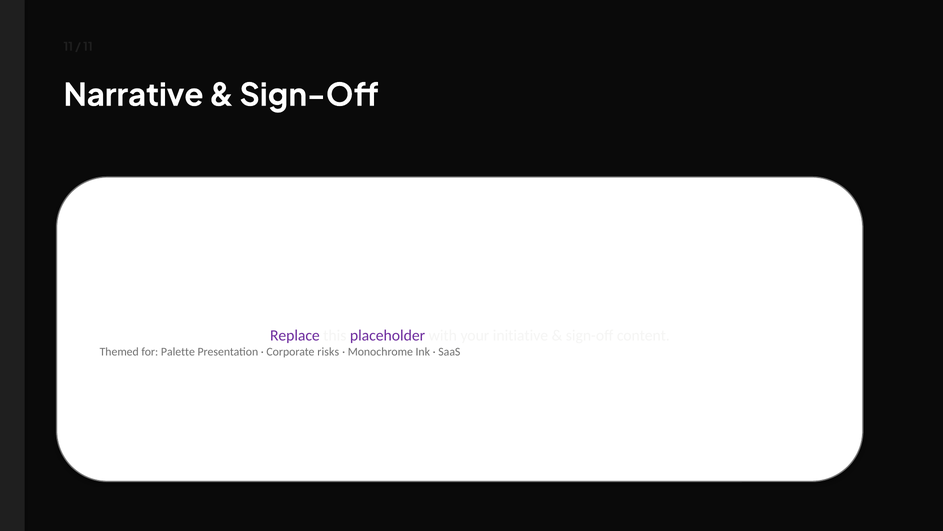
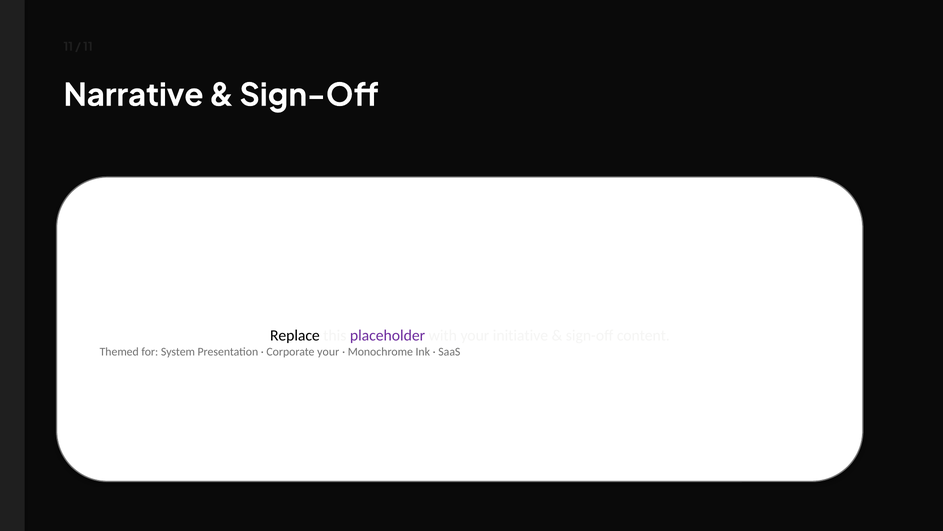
Replace colour: purple -> black
Palette: Palette -> System
Corporate risks: risks -> your
